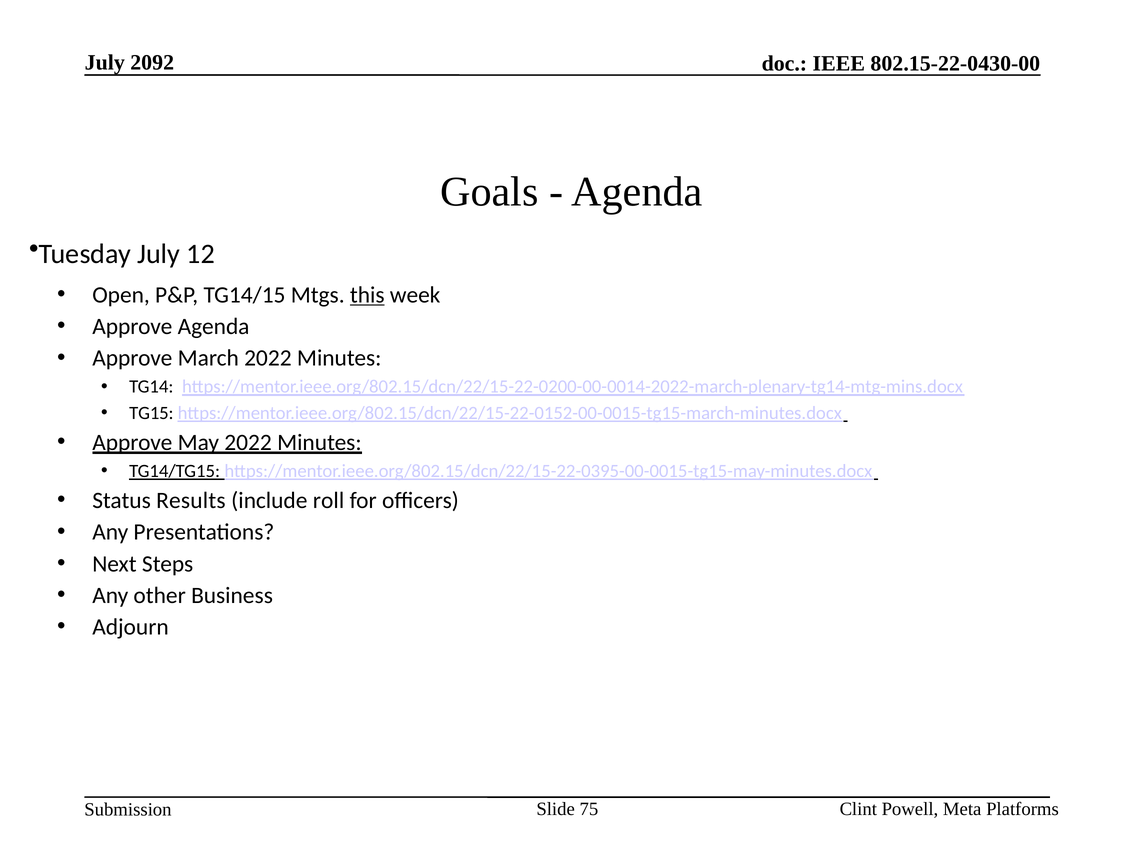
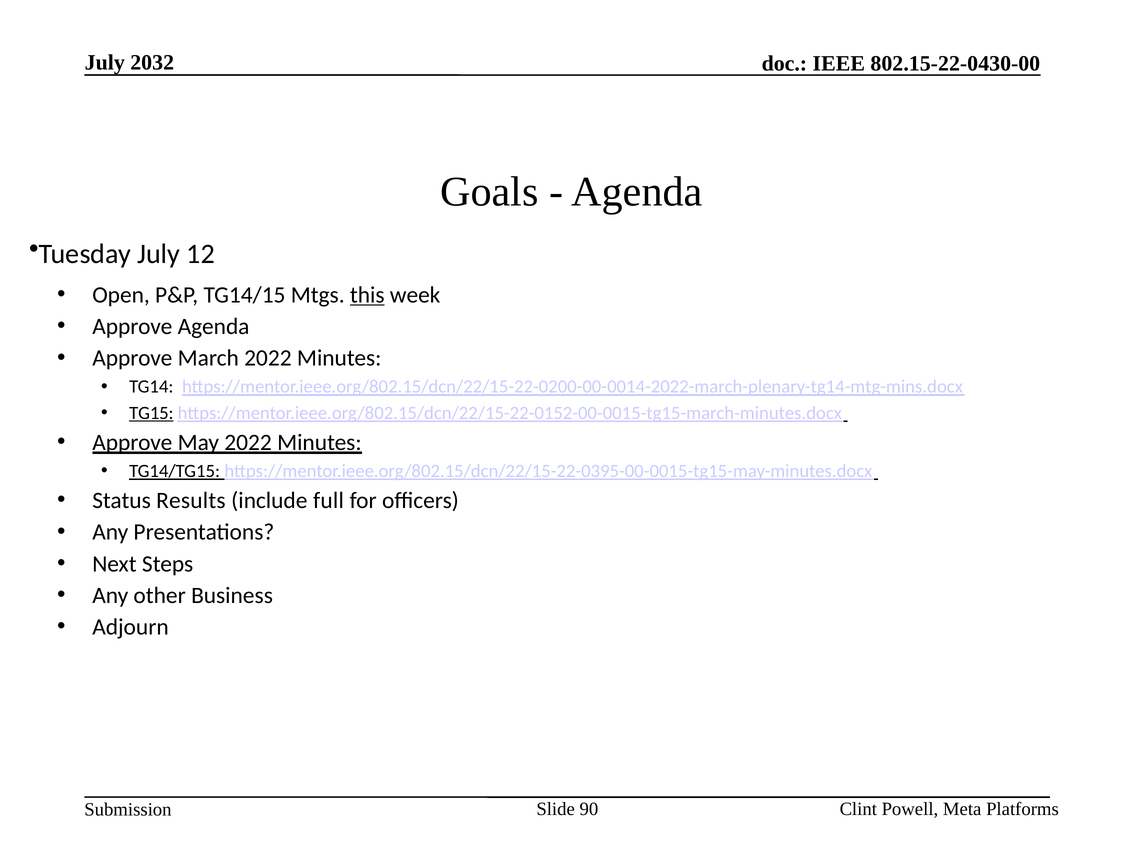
2092: 2092 -> 2032
TG15 underline: none -> present
roll: roll -> full
75: 75 -> 90
